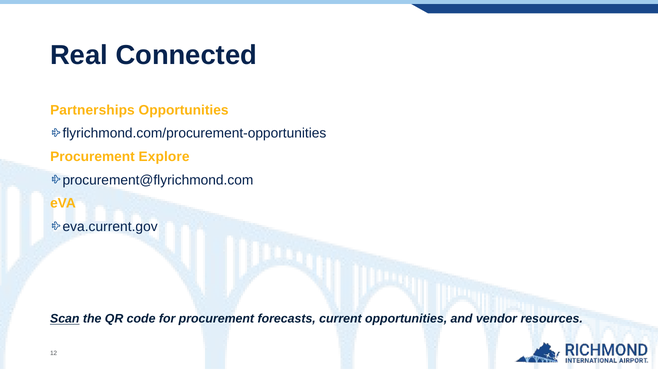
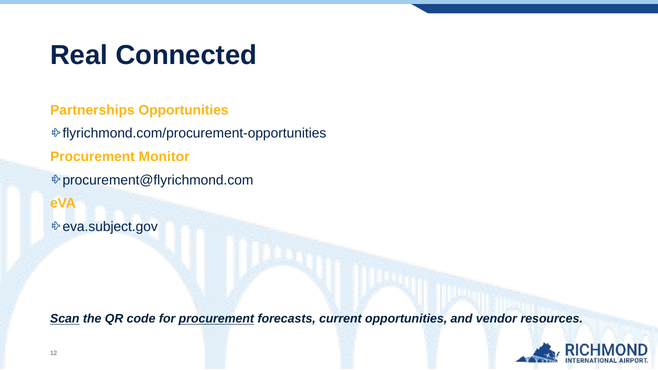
Explore: Explore -> Monitor
eva.current.gov: eva.current.gov -> eva.subject.gov
procurement at (216, 319) underline: none -> present
